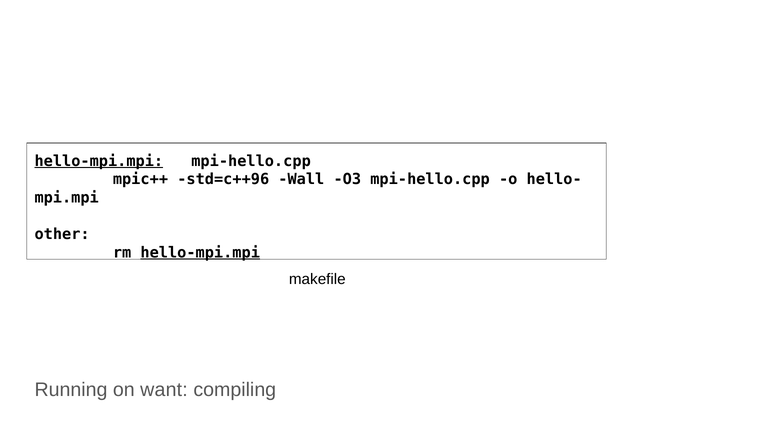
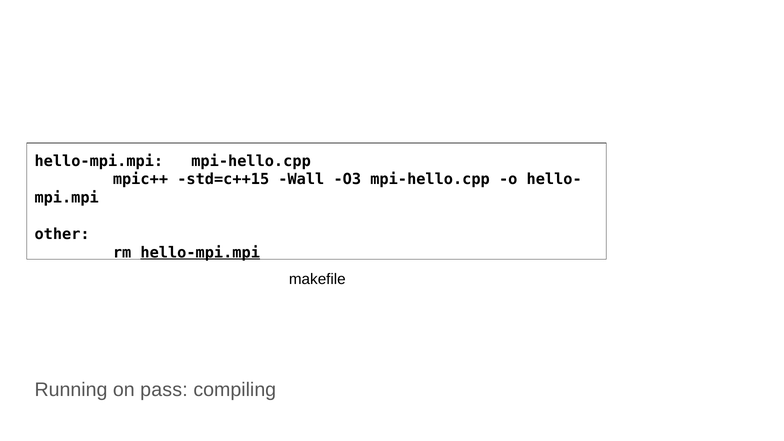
hello-mpi.mpi at (99, 161) underline: present -> none
std=c++96: std=c++96 -> std=c++15
want: want -> pass
